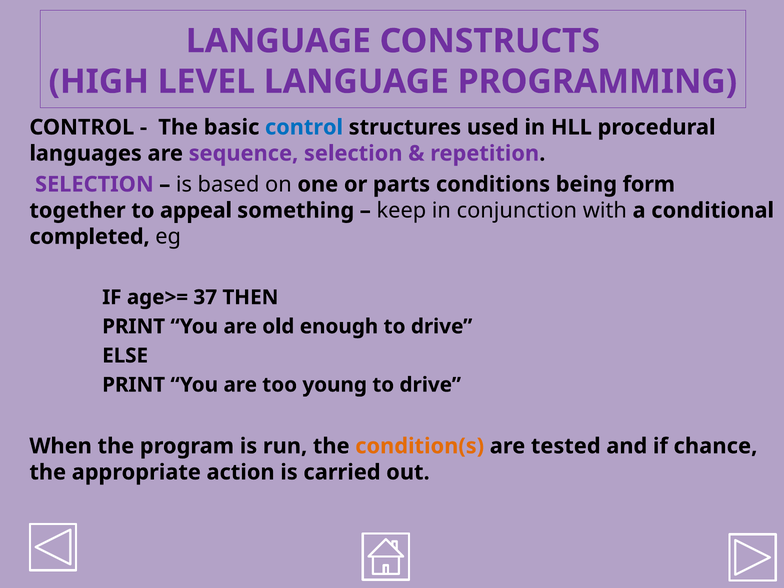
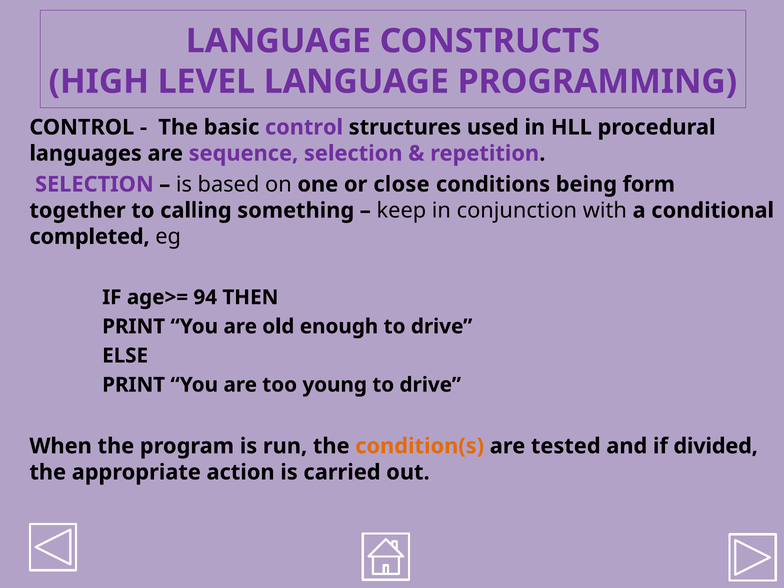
control at (304, 127) colour: blue -> purple
parts: parts -> close
appeal: appeal -> calling
37: 37 -> 94
chance: chance -> divided
